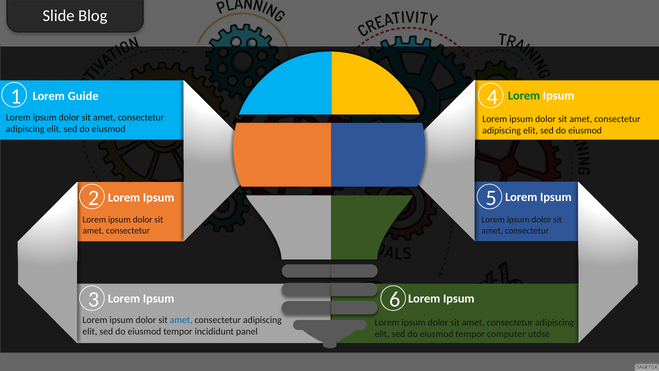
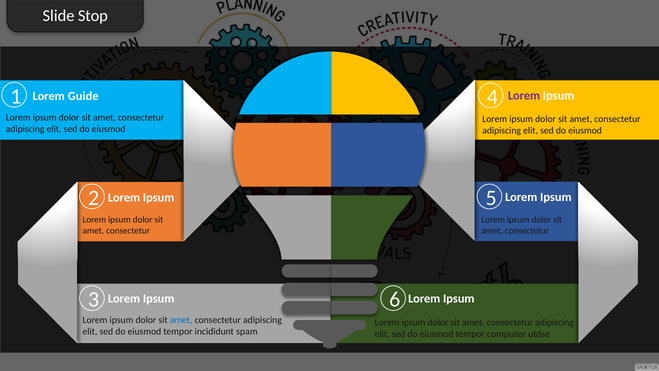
Blog: Blog -> Stop
Lorem at (524, 95) colour: green -> purple
panel: panel -> spam
